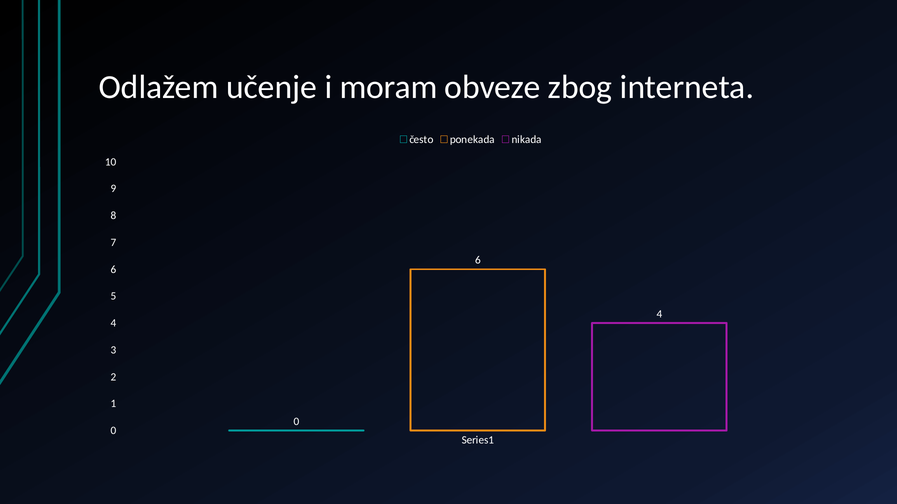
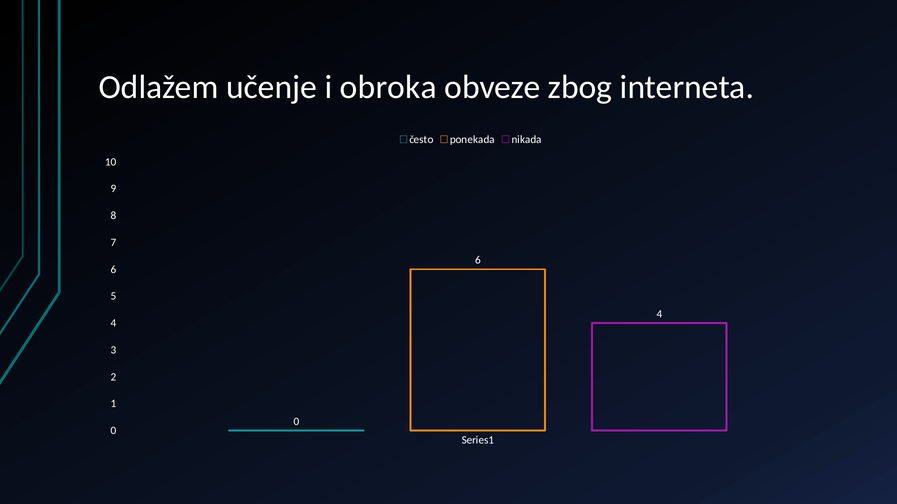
moram: moram -> obroka
